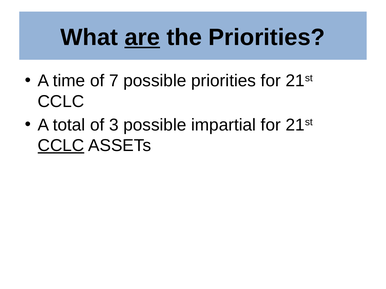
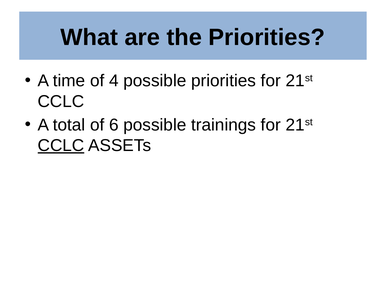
are underline: present -> none
7: 7 -> 4
3: 3 -> 6
impartial: impartial -> trainings
